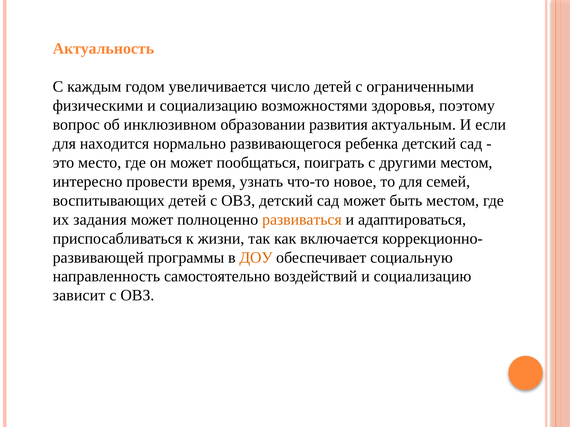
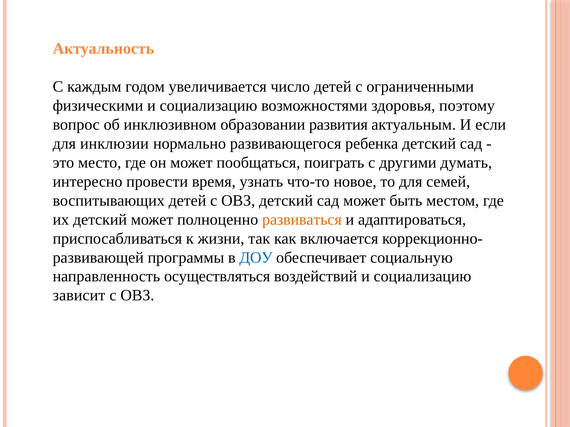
находится: находится -> инклюзии
другими местом: местом -> думать
их задания: задания -> детский
ДОУ colour: orange -> blue
самостоятельно: самостоятельно -> осуществляться
